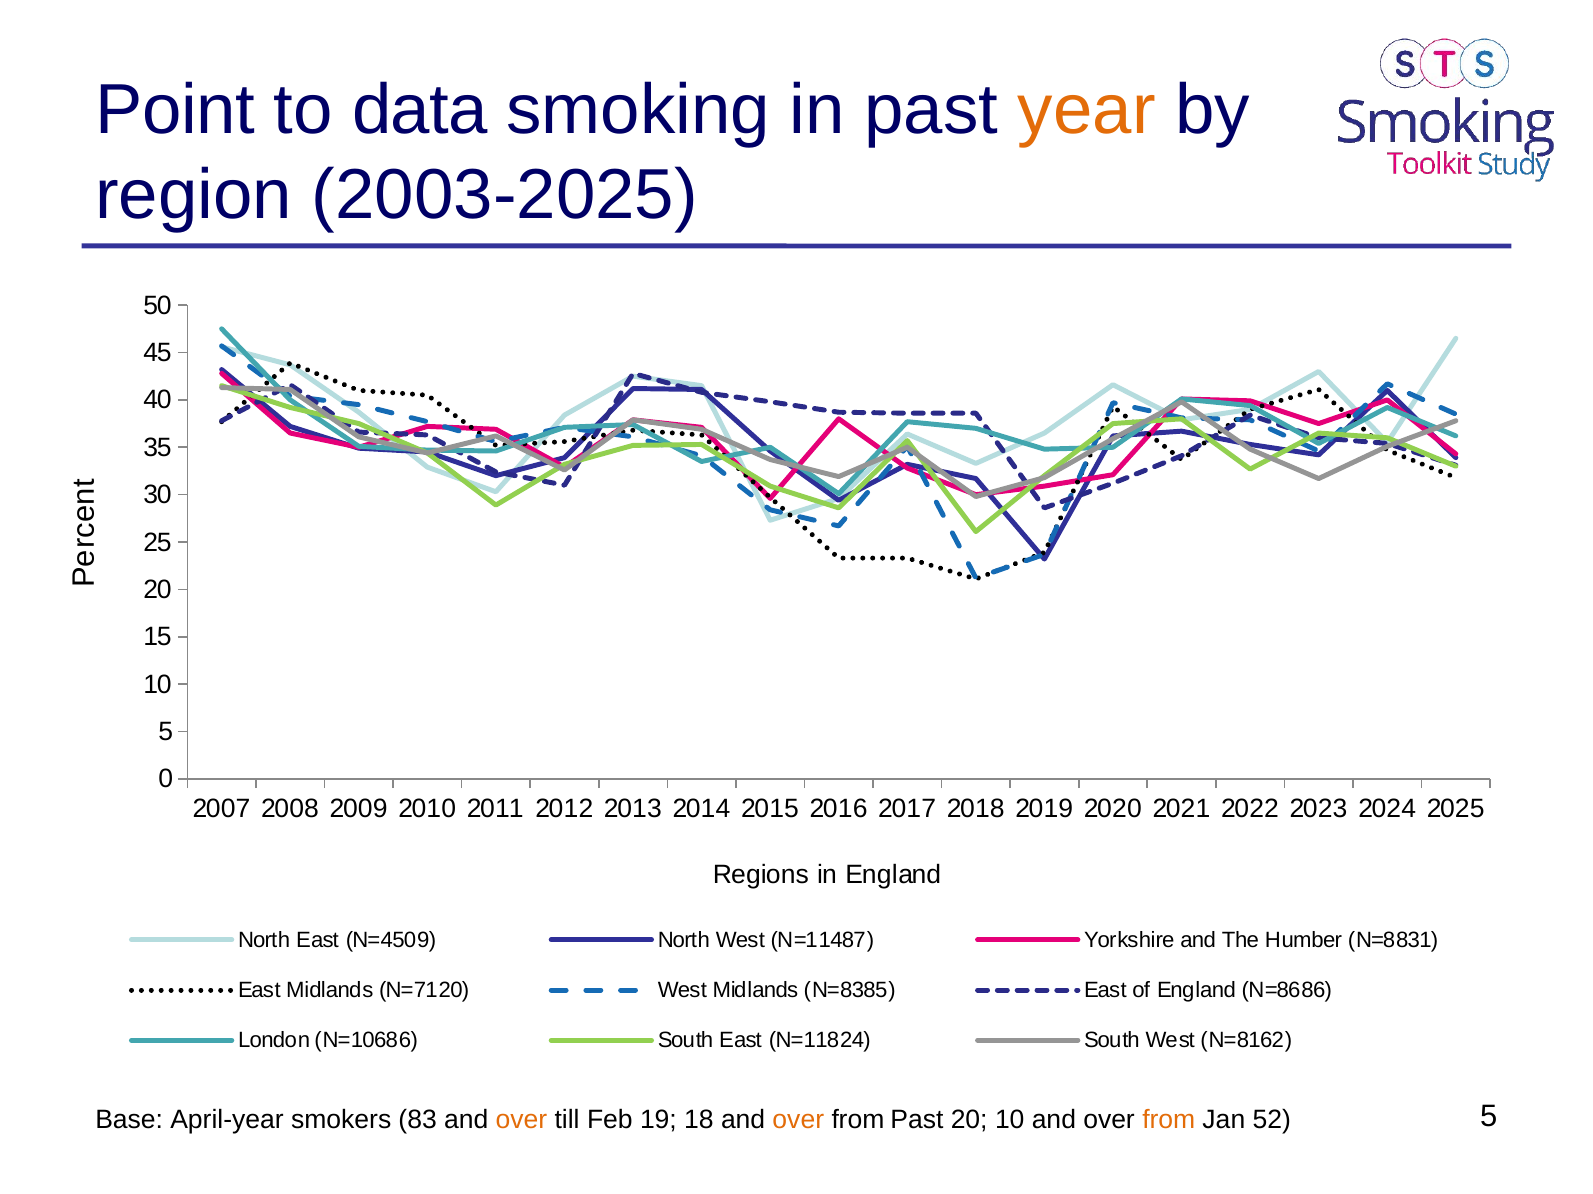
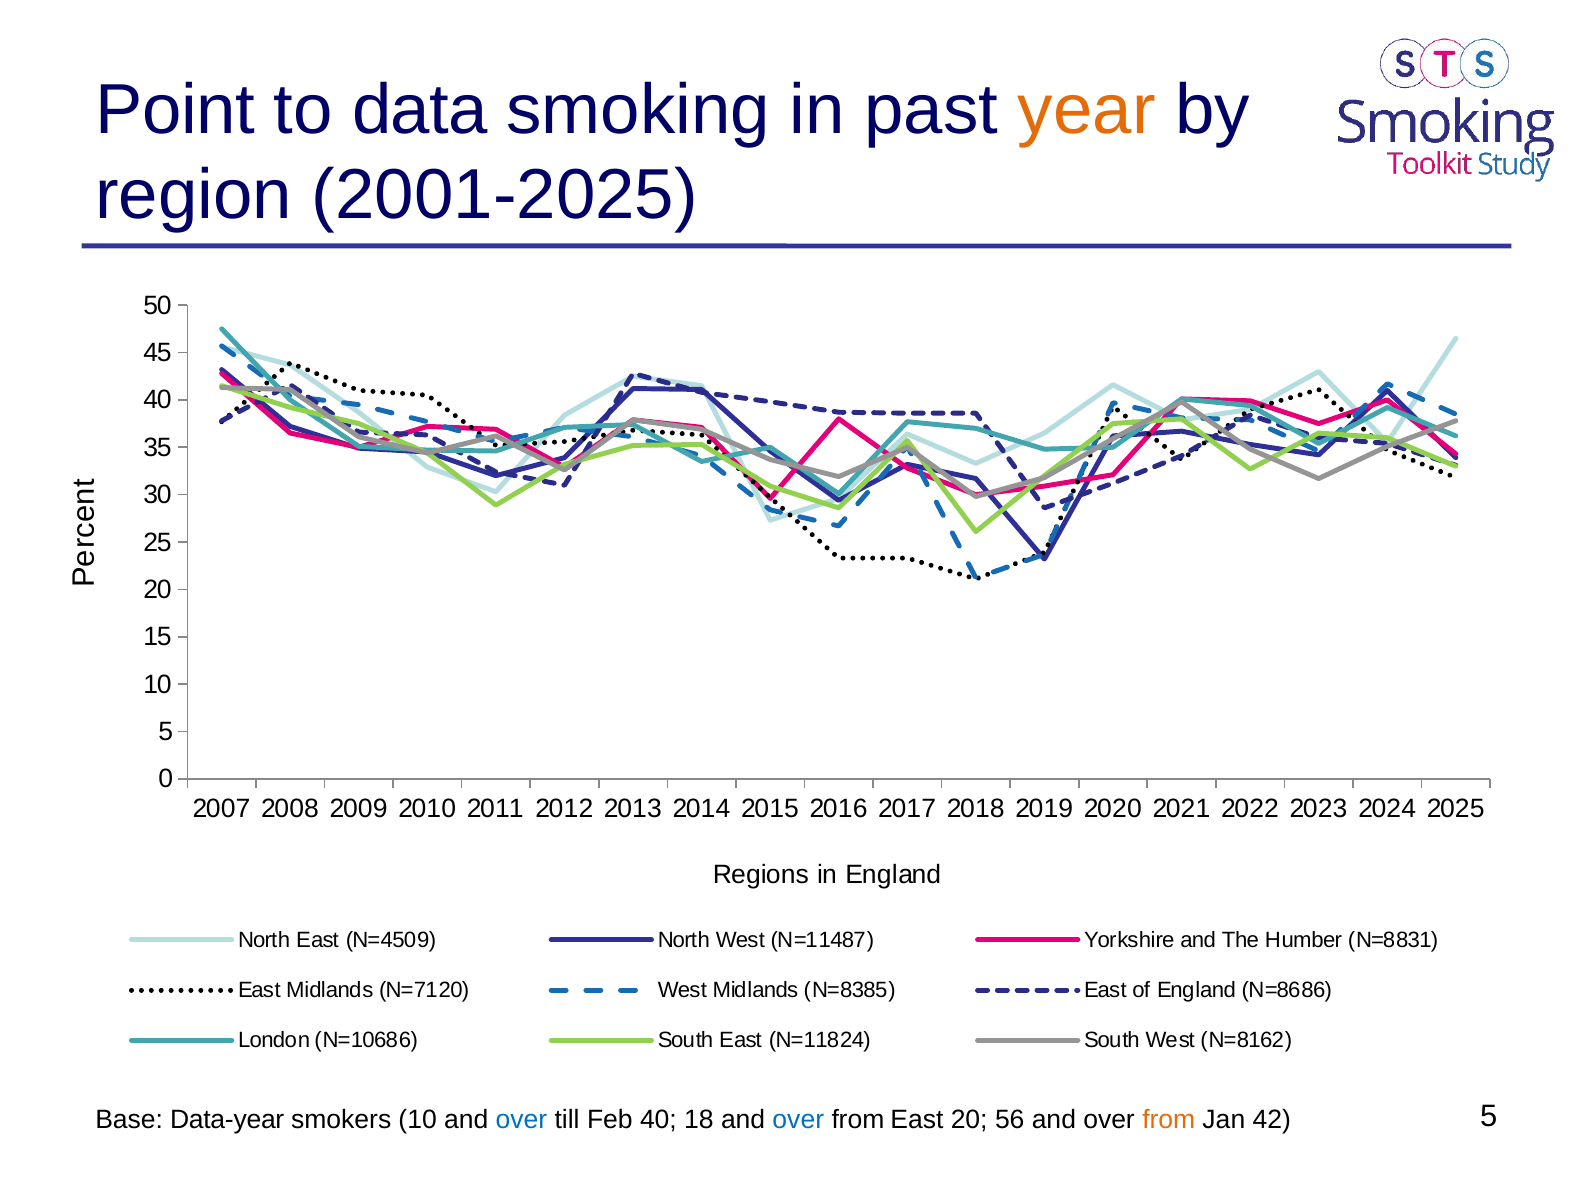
2003-2025: 2003-2025 -> 2001-2025
April-year: April-year -> Data-year
smokers 83: 83 -> 10
over at (521, 1121) colour: orange -> blue
Feb 19: 19 -> 40
over at (798, 1121) colour: orange -> blue
from Past: Past -> East
20 10: 10 -> 56
52: 52 -> 42
